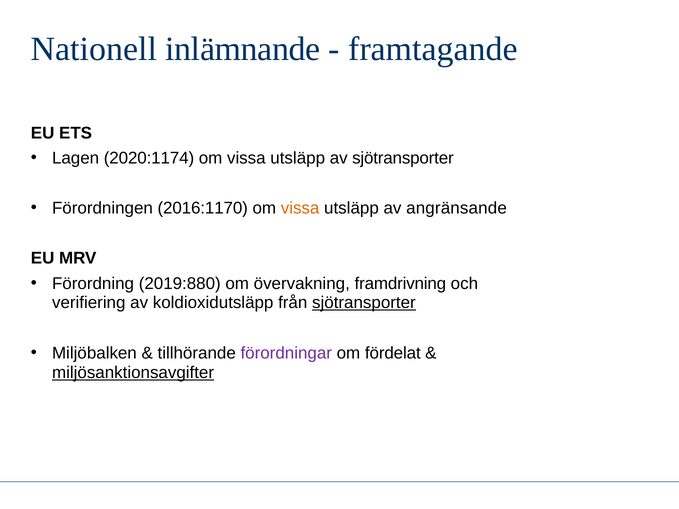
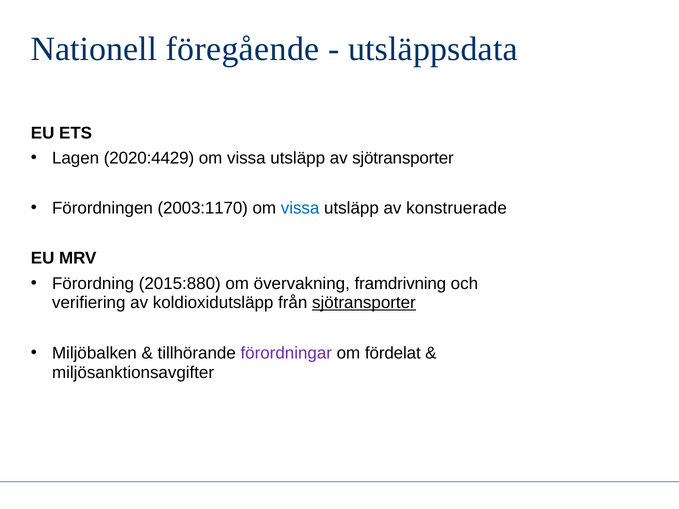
inlämnande: inlämnande -> föregående
framtagande: framtagande -> utsläppsdata
2020:1174: 2020:1174 -> 2020:4429
2016:1170: 2016:1170 -> 2003:1170
vissa at (300, 208) colour: orange -> blue
angränsande: angränsande -> konstruerade
2019:880: 2019:880 -> 2015:880
miljösanktionsavgifter underline: present -> none
